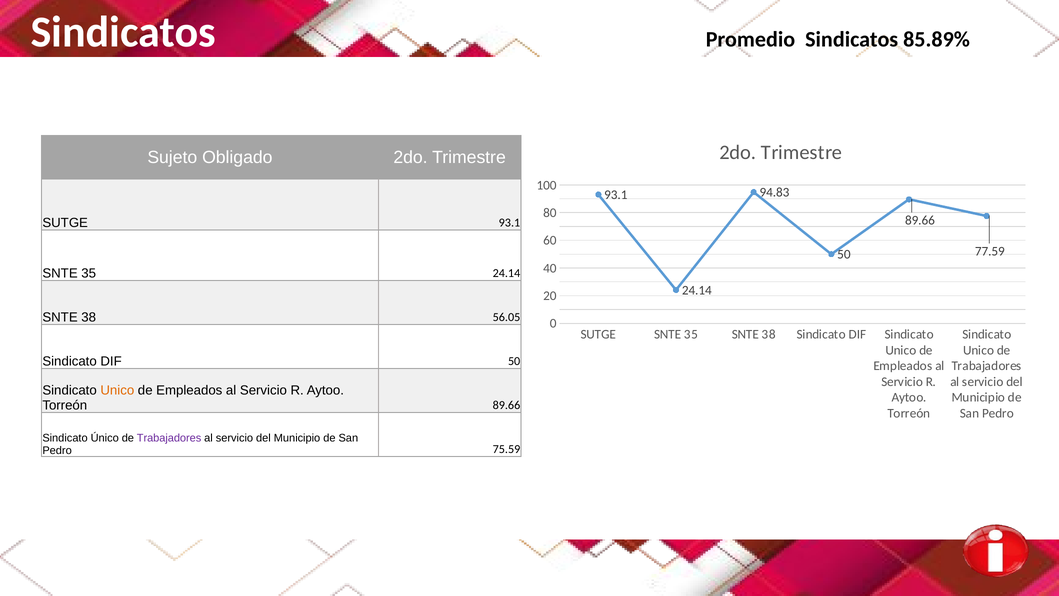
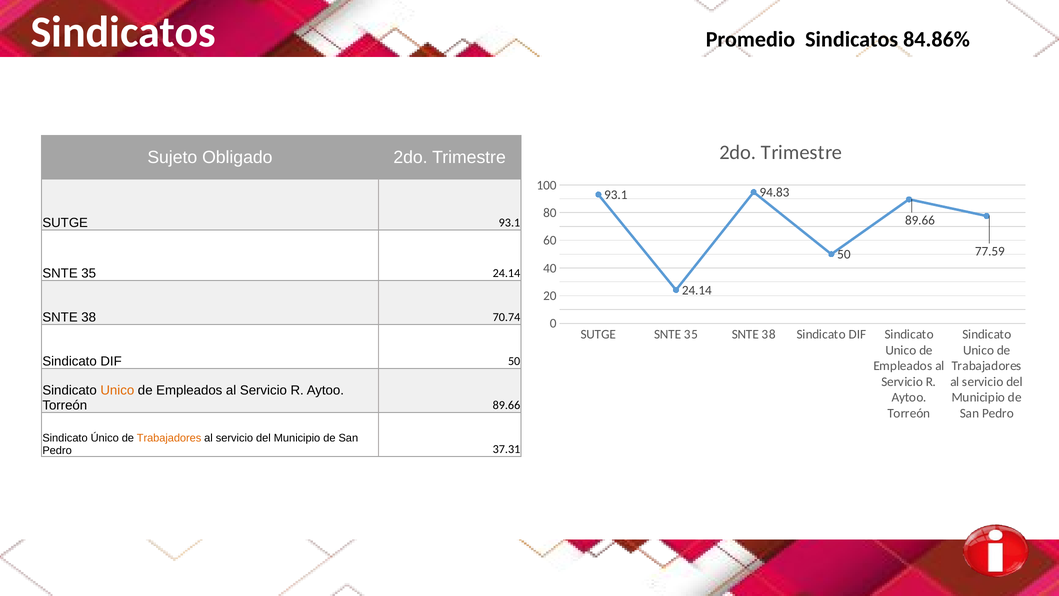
85.89%: 85.89% -> 84.86%
56.05: 56.05 -> 70.74
Trabajadores at (169, 438) colour: purple -> orange
75.59: 75.59 -> 37.31
